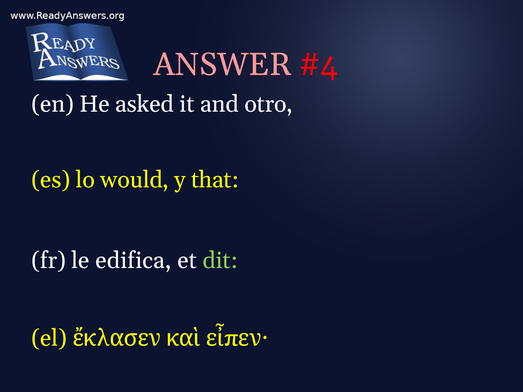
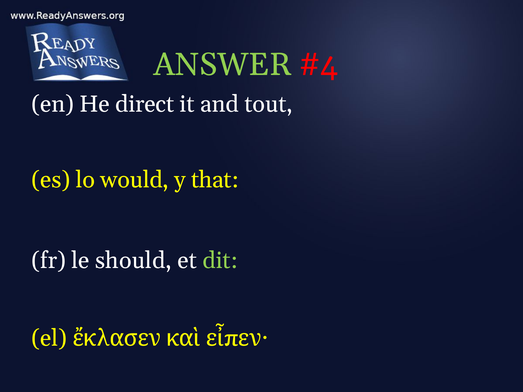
ANSWER colour: pink -> light green
asked: asked -> direct
otro: otro -> tout
edifica: edifica -> should
